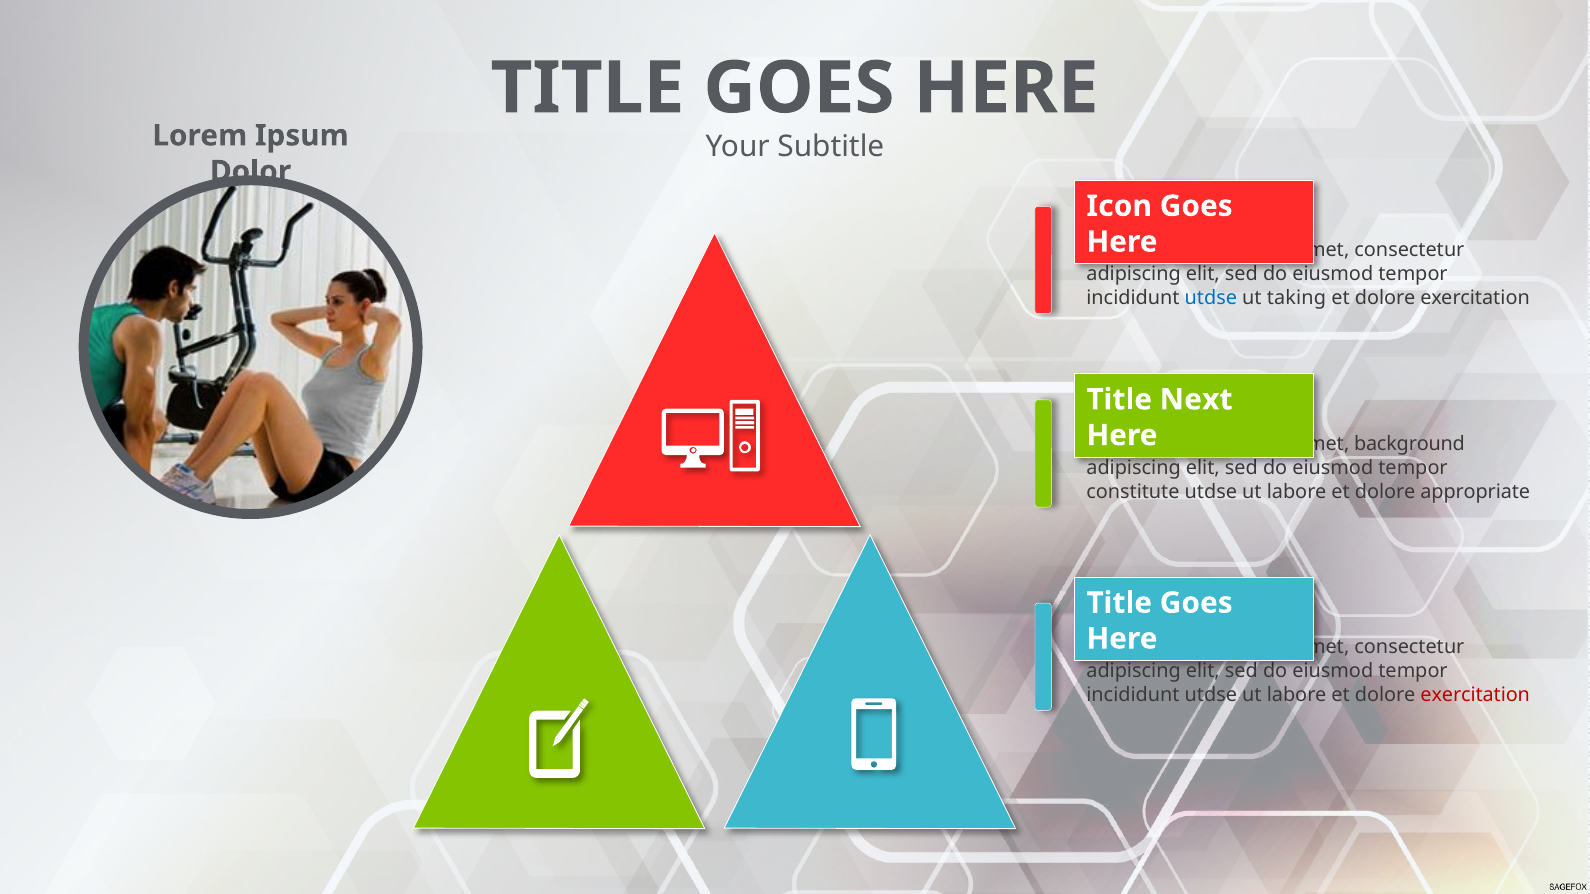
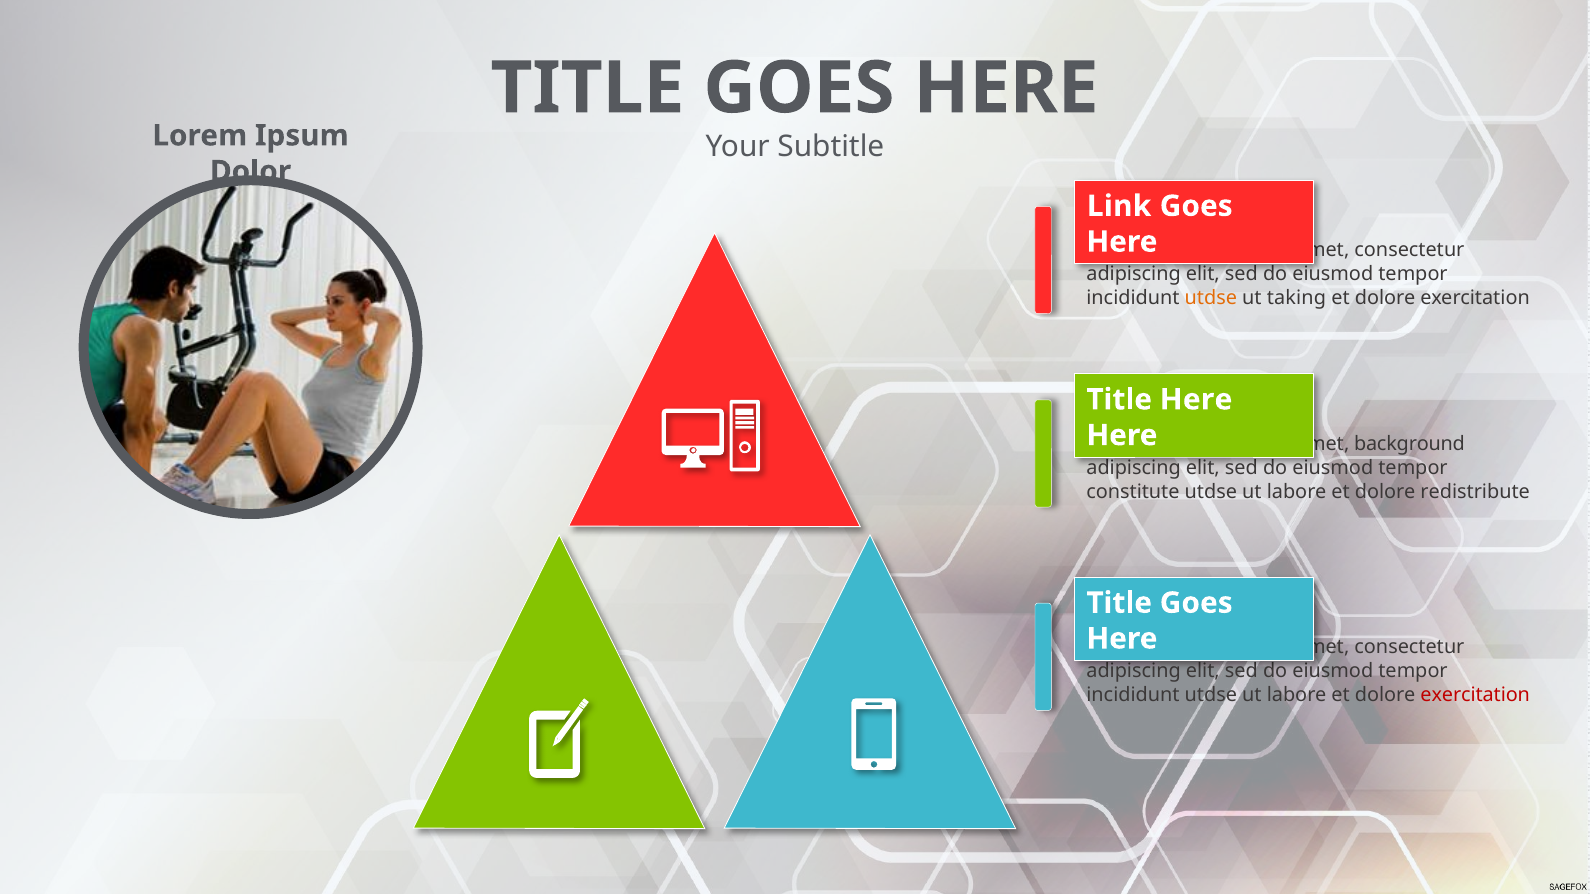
Icon: Icon -> Link
utdse at (1211, 298) colour: blue -> orange
Title Next: Next -> Here
appropriate: appropriate -> redistribute
